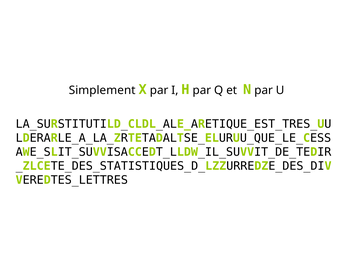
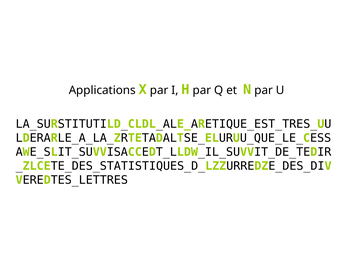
Simplement: Simplement -> Applications
